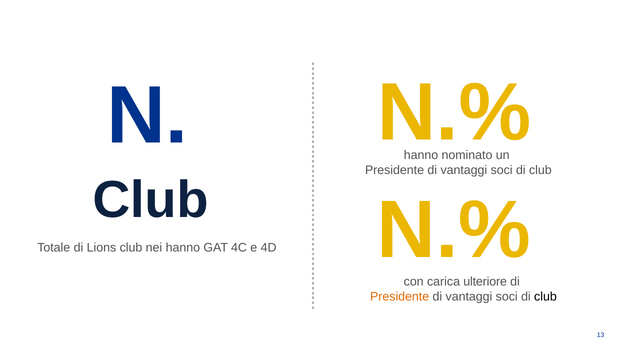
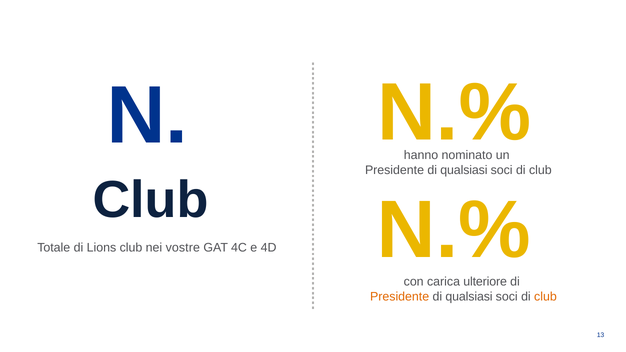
vantaggi at (464, 170): vantaggi -> qualsiasi
nei hanno: hanno -> vostre
vantaggi at (469, 297): vantaggi -> qualsiasi
club at (545, 297) colour: black -> orange
